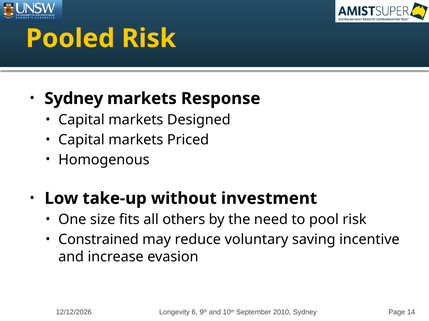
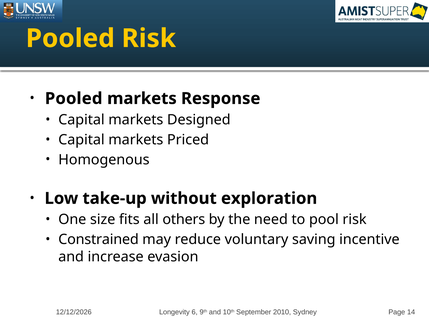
Sydney at (74, 99): Sydney -> Pooled
investment: investment -> exploration
